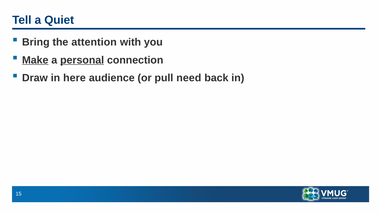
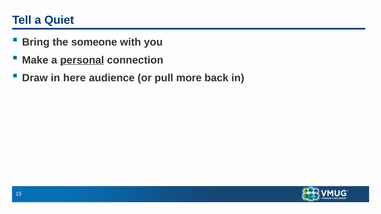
attention: attention -> someone
Make underline: present -> none
need: need -> more
